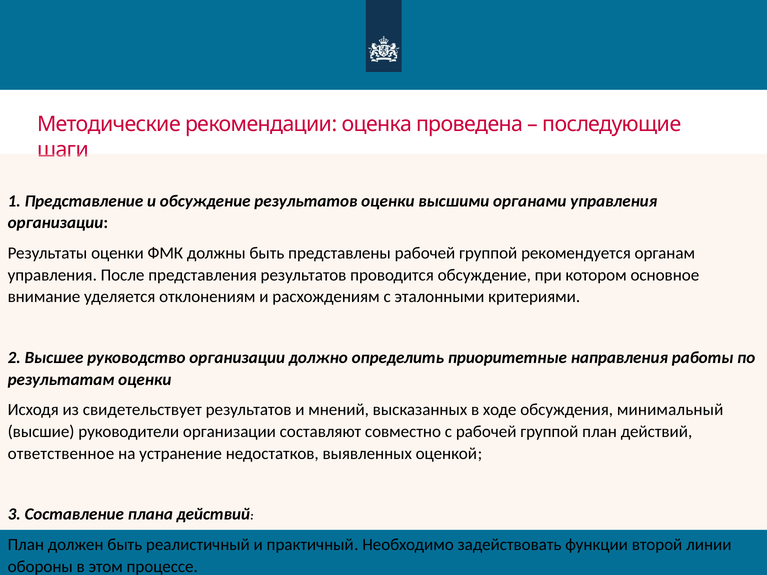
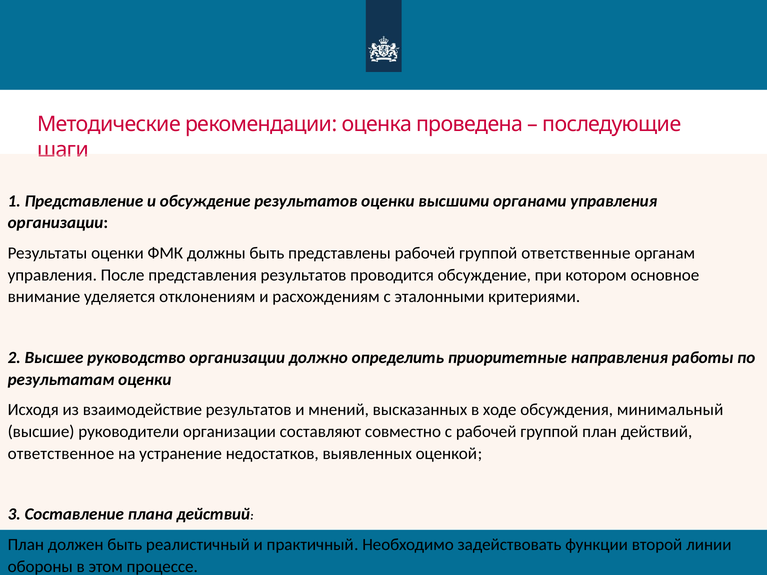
рекомендуется: рекомендуется -> ответственные
свидетельствует: свидетельствует -> взаимодействие
